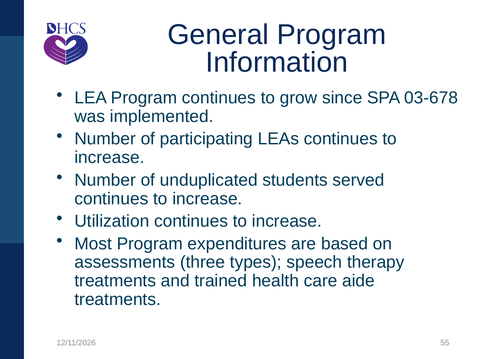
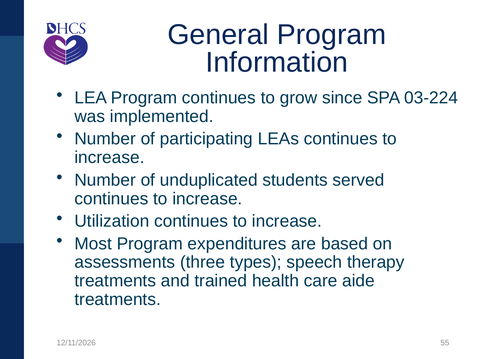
03-678: 03-678 -> 03-224
